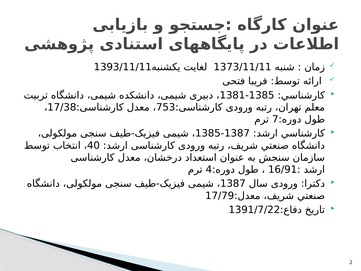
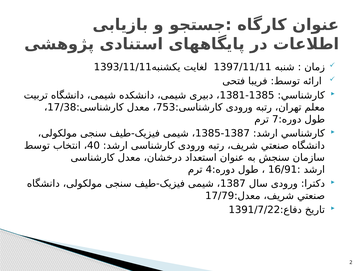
1373/11/11: 1373/11/11 -> 1397/11/11
